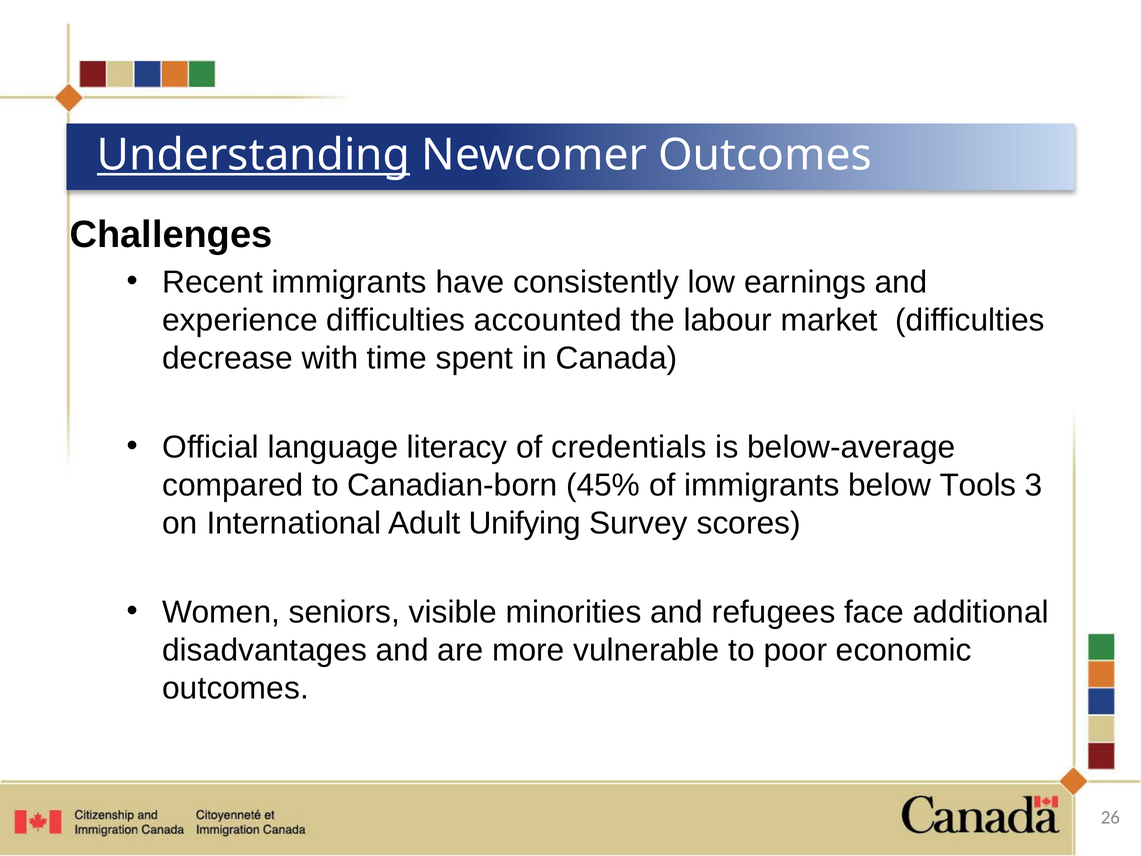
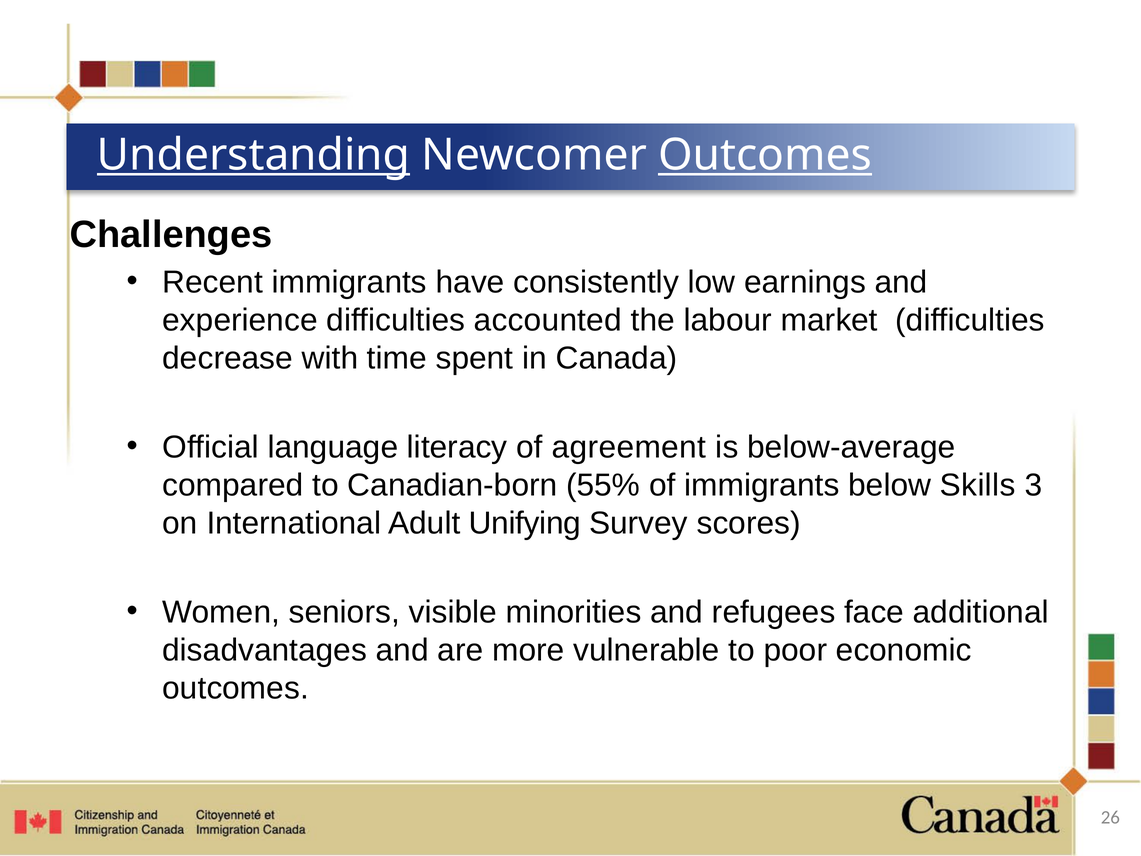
Outcomes at (765, 155) underline: none -> present
credentials: credentials -> agreement
45%: 45% -> 55%
Tools: Tools -> Skills
